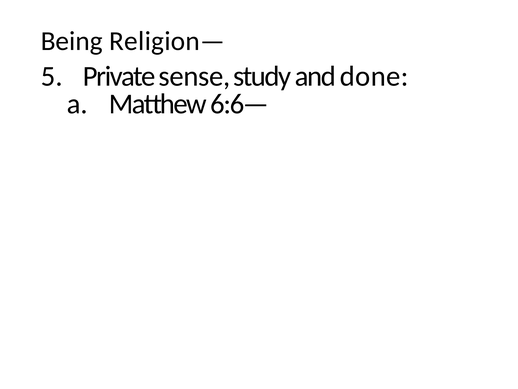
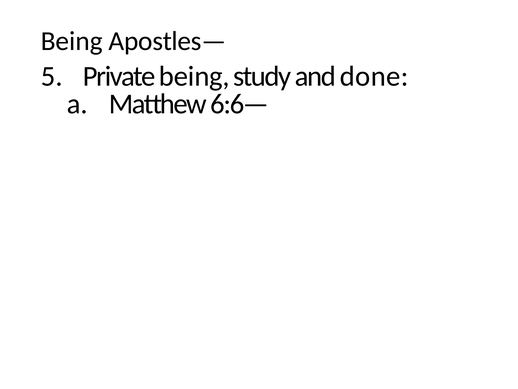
Religion—: Religion— -> Apostles—
Private sense: sense -> being
